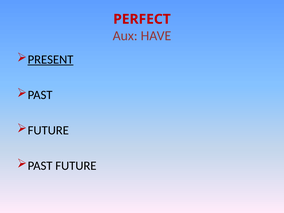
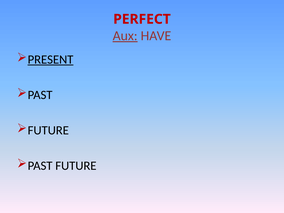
Aux underline: none -> present
